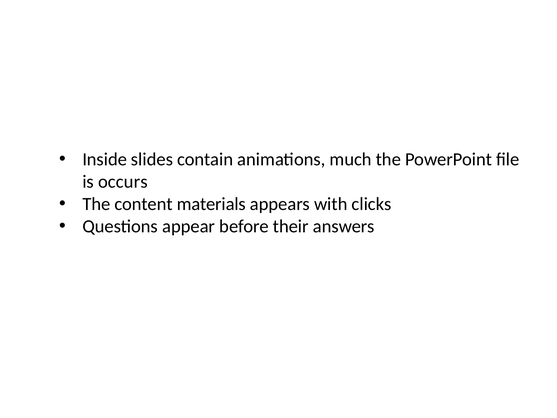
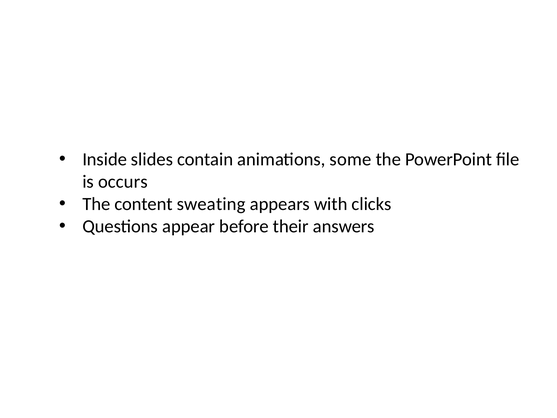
much: much -> some
materials: materials -> sweating
